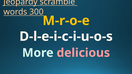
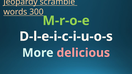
M-r-o-e colour: yellow -> light green
